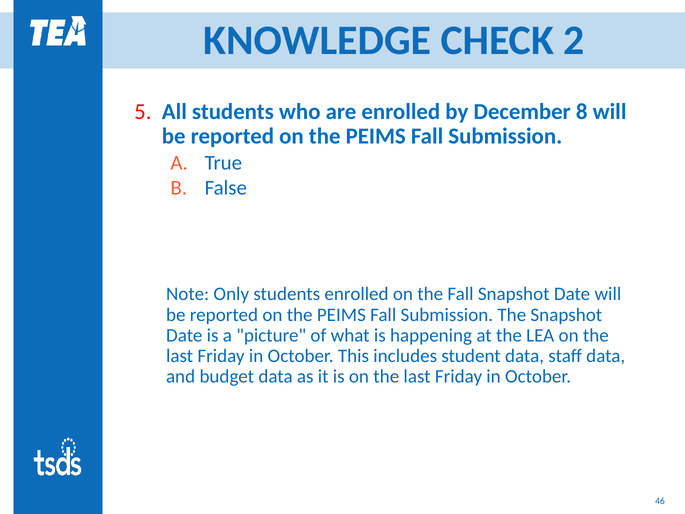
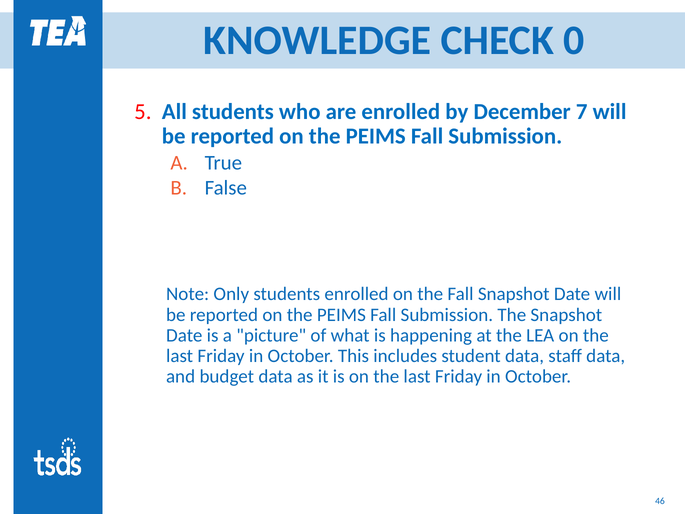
2: 2 -> 0
8: 8 -> 7
